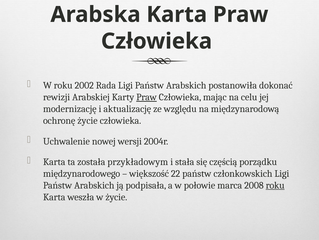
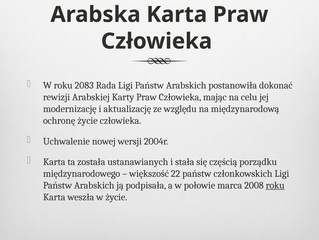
2002: 2002 -> 2083
Praw at (147, 97) underline: present -> none
przykładowym: przykładowym -> ustanawianych
